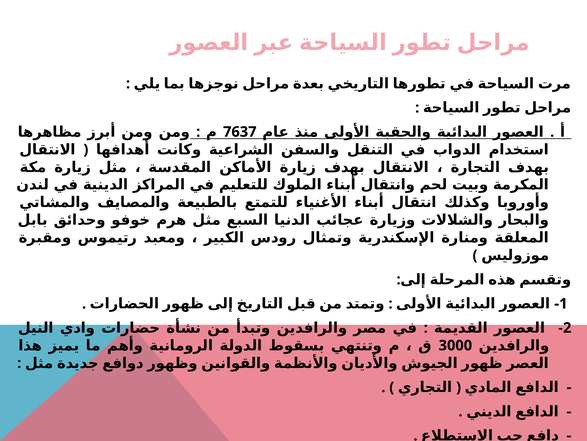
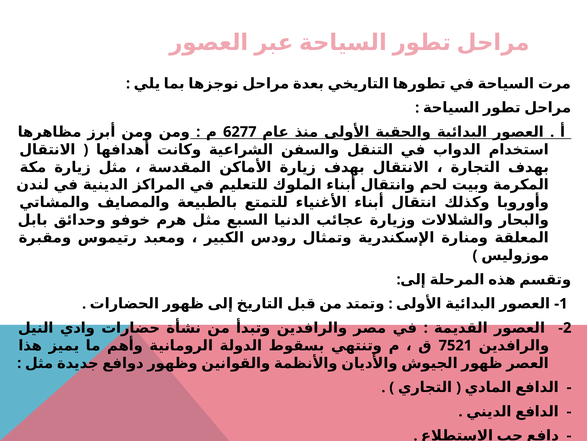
7637: 7637 -> 6277
3000: 3000 -> 7521
